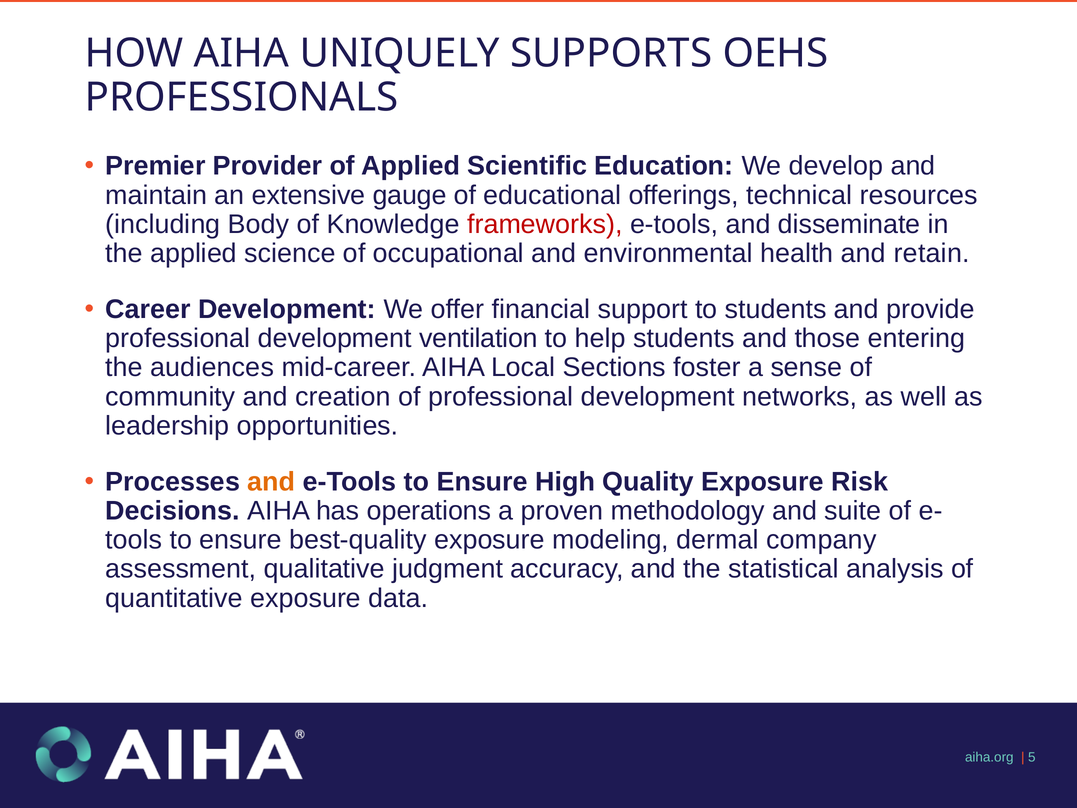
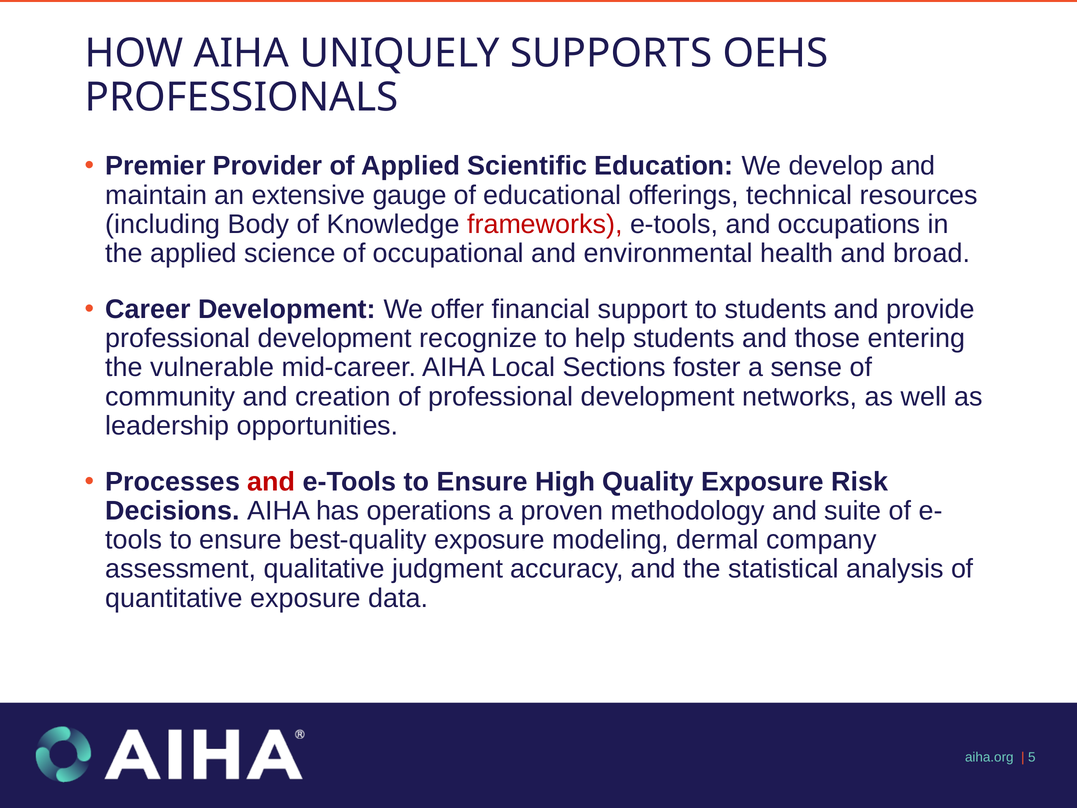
disseminate: disseminate -> occupations
retain: retain -> broad
ventilation: ventilation -> recognize
audiences: audiences -> vulnerable
and at (271, 482) colour: orange -> red
